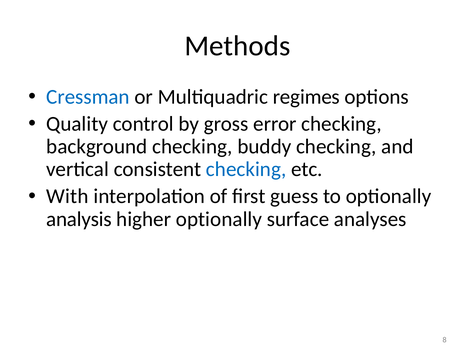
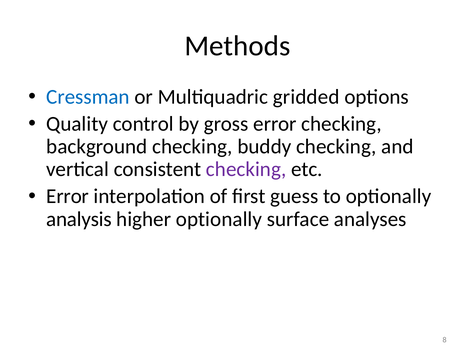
regimes: regimes -> gridded
checking at (246, 169) colour: blue -> purple
With at (67, 196): With -> Error
